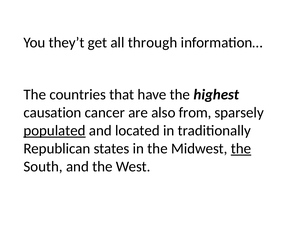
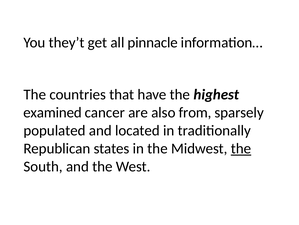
through: through -> pinnacle
causation: causation -> examined
populated underline: present -> none
